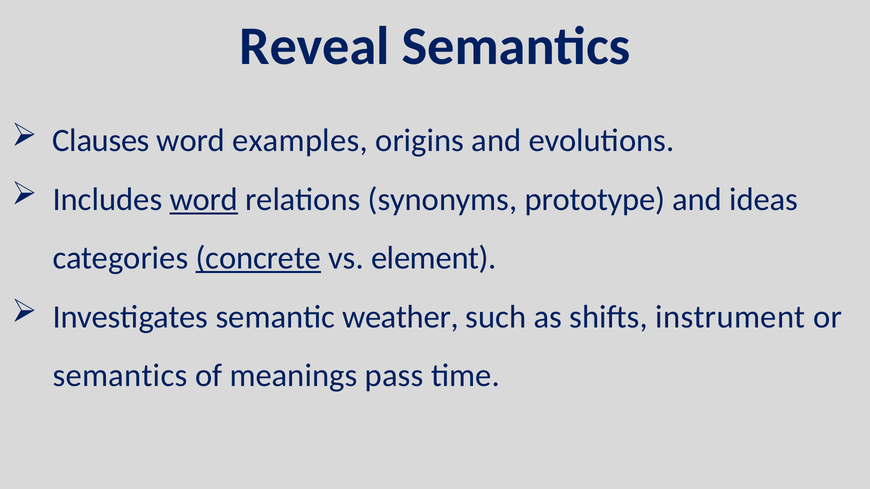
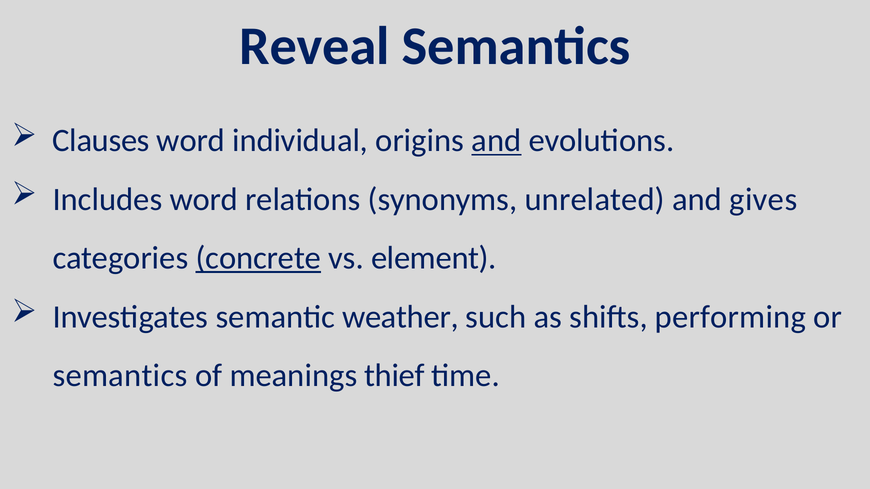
examples: examples -> individual
and at (496, 141) underline: none -> present
word at (204, 200) underline: present -> none
prototype: prototype -> unrelated
ideas: ideas -> gives
instrument: instrument -> performing
pass: pass -> thief
